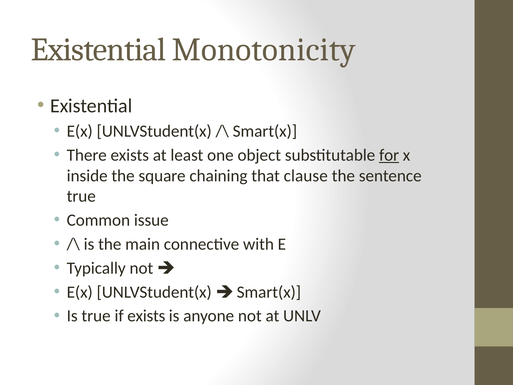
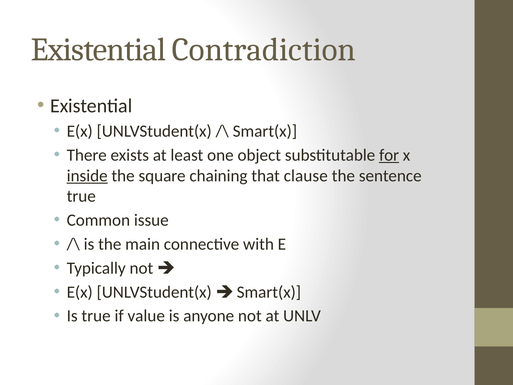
Monotonicity: Monotonicity -> Contradiction
inside underline: none -> present
if exists: exists -> value
